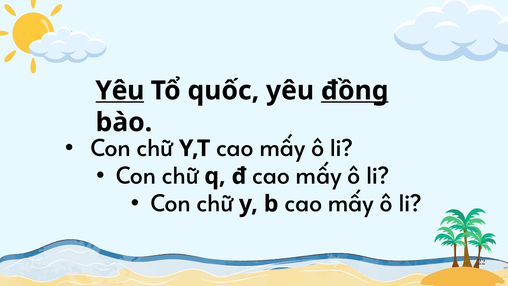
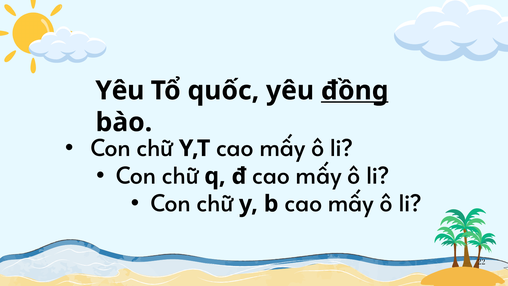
Yêu at (120, 91) underline: present -> none
